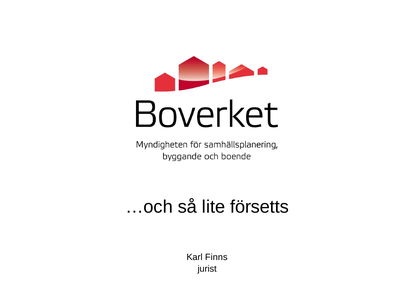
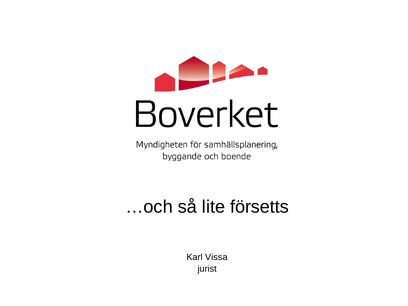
Finns: Finns -> Vissa
